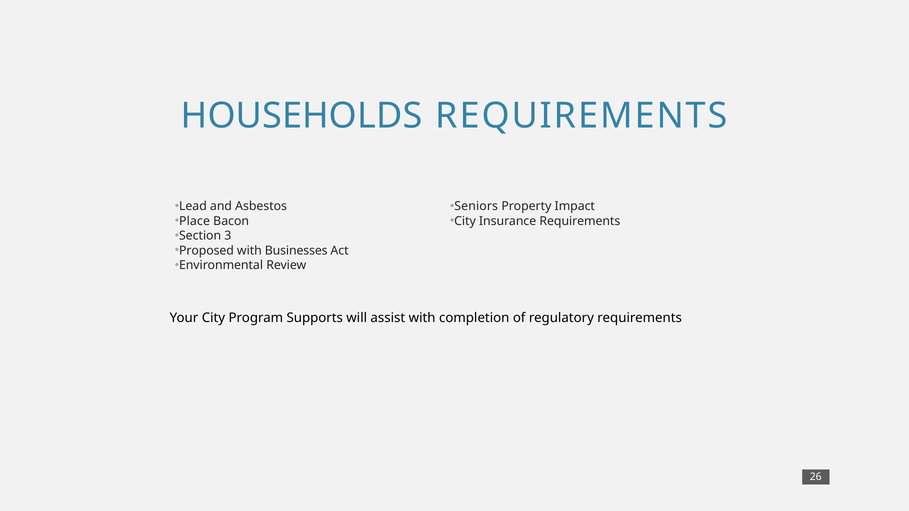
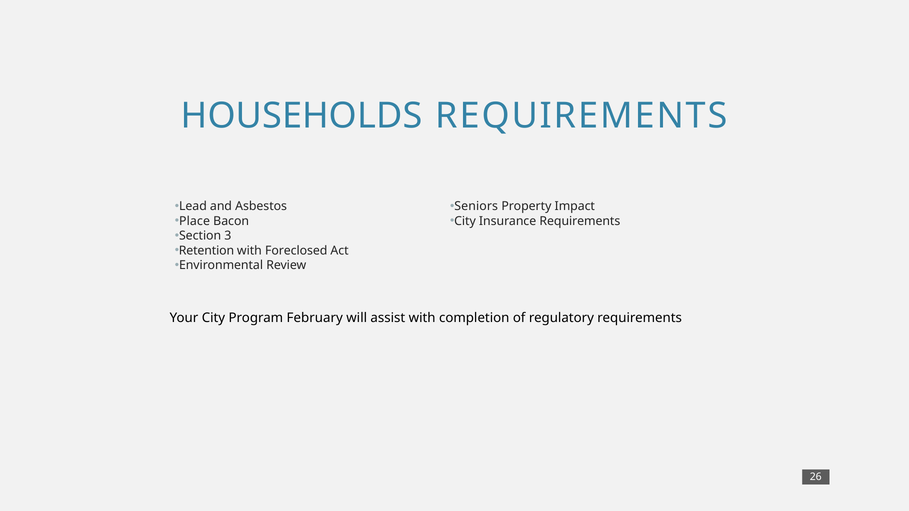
Proposed: Proposed -> Retention
Businesses: Businesses -> Foreclosed
Supports: Supports -> February
